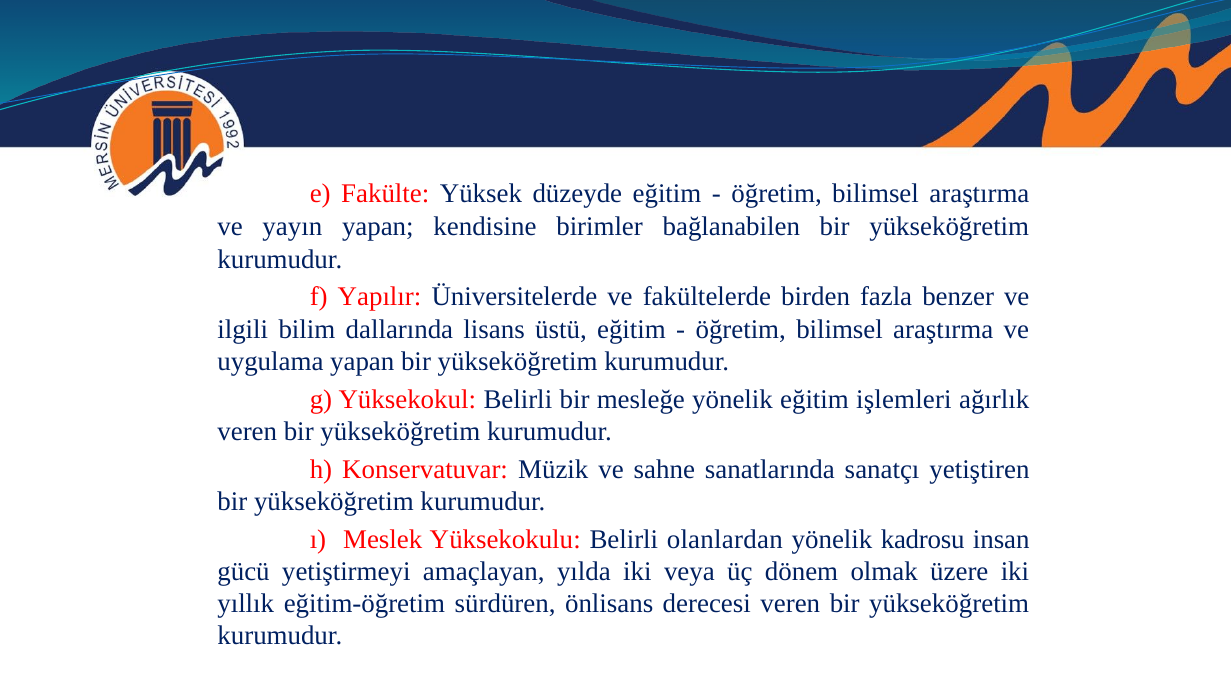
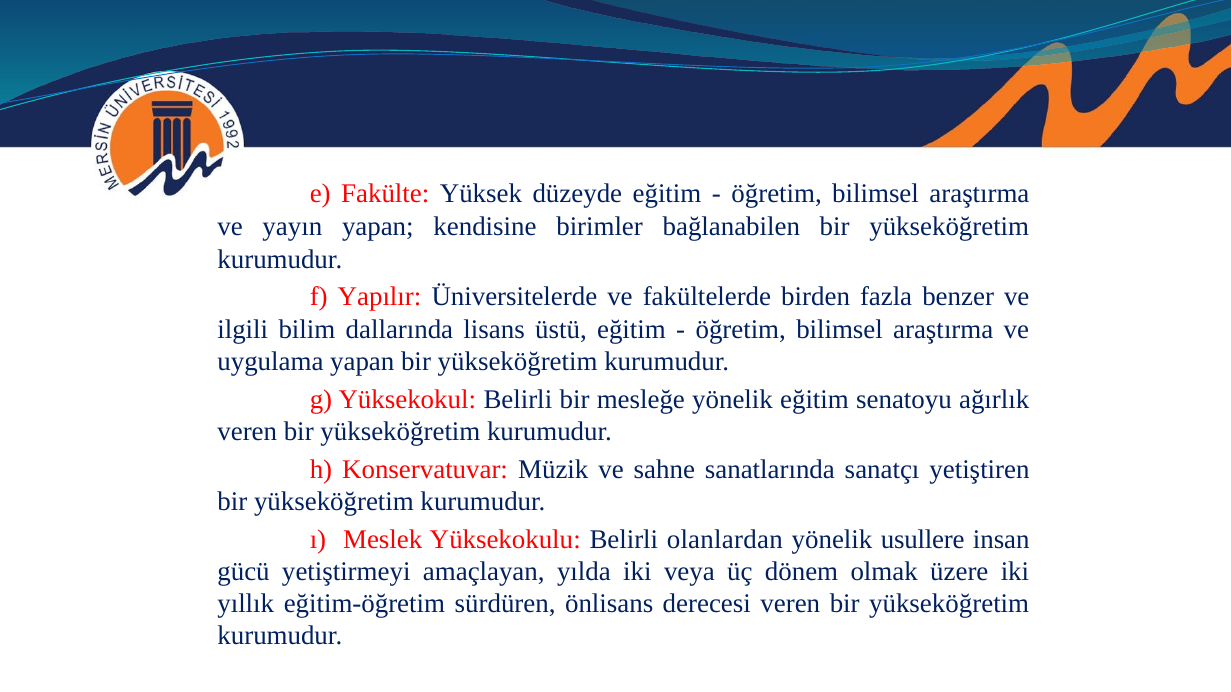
işlemleri: işlemleri -> senatoyu
kadrosu: kadrosu -> usullere
